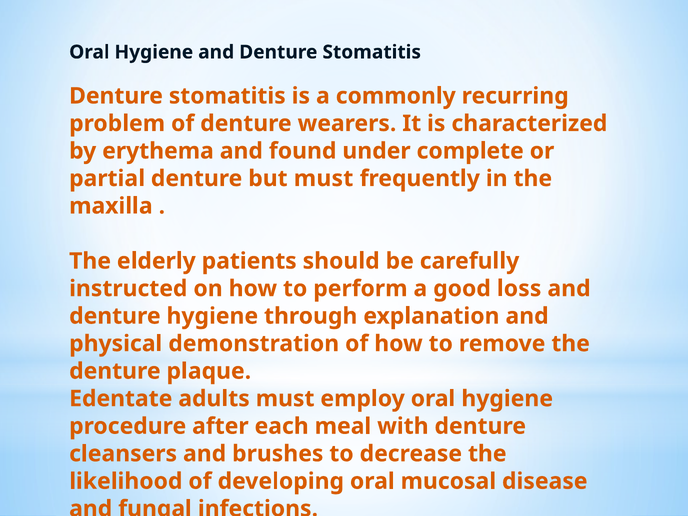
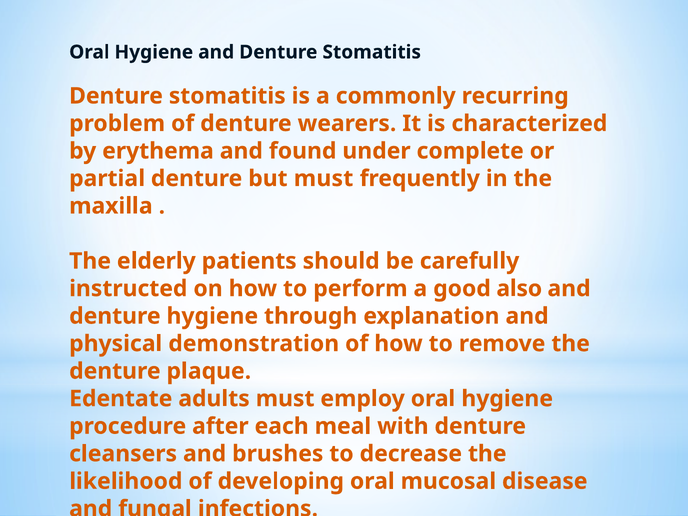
loss: loss -> also
